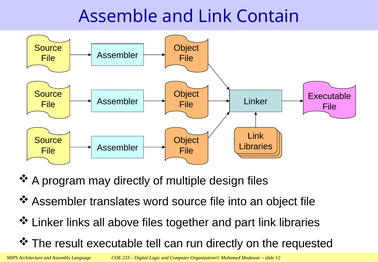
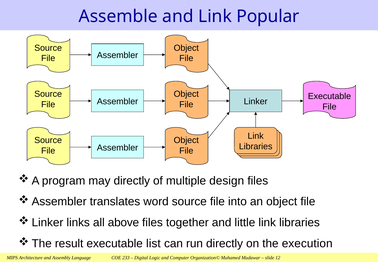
Contain: Contain -> Popular
part: part -> little
tell: tell -> list
requested: requested -> execution
